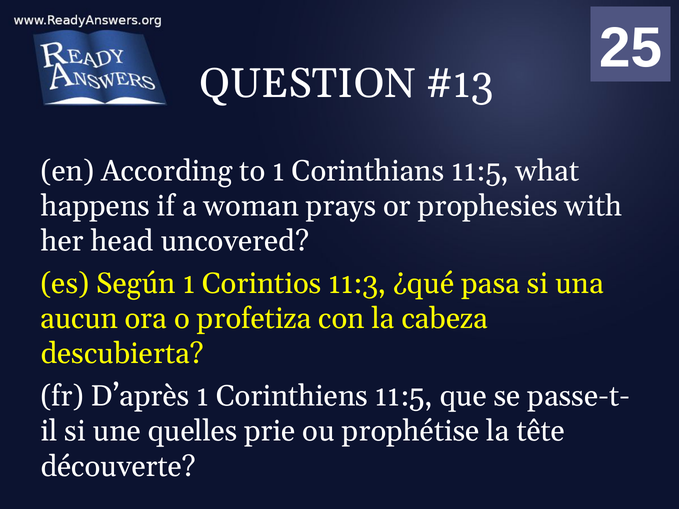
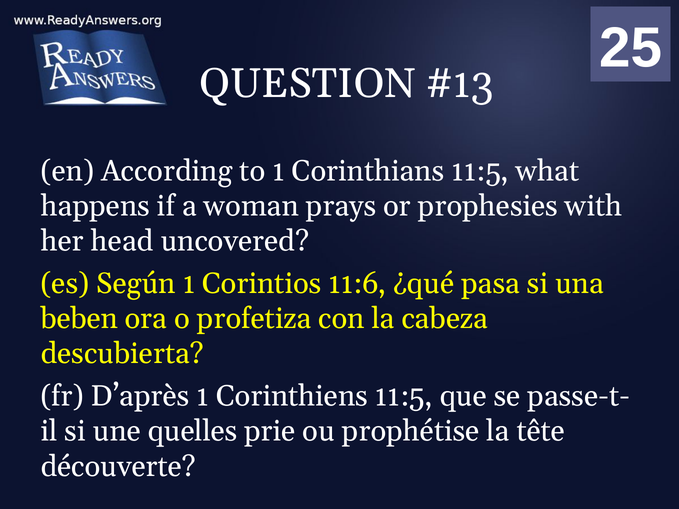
11:3: 11:3 -> 11:6
aucun: aucun -> beben
